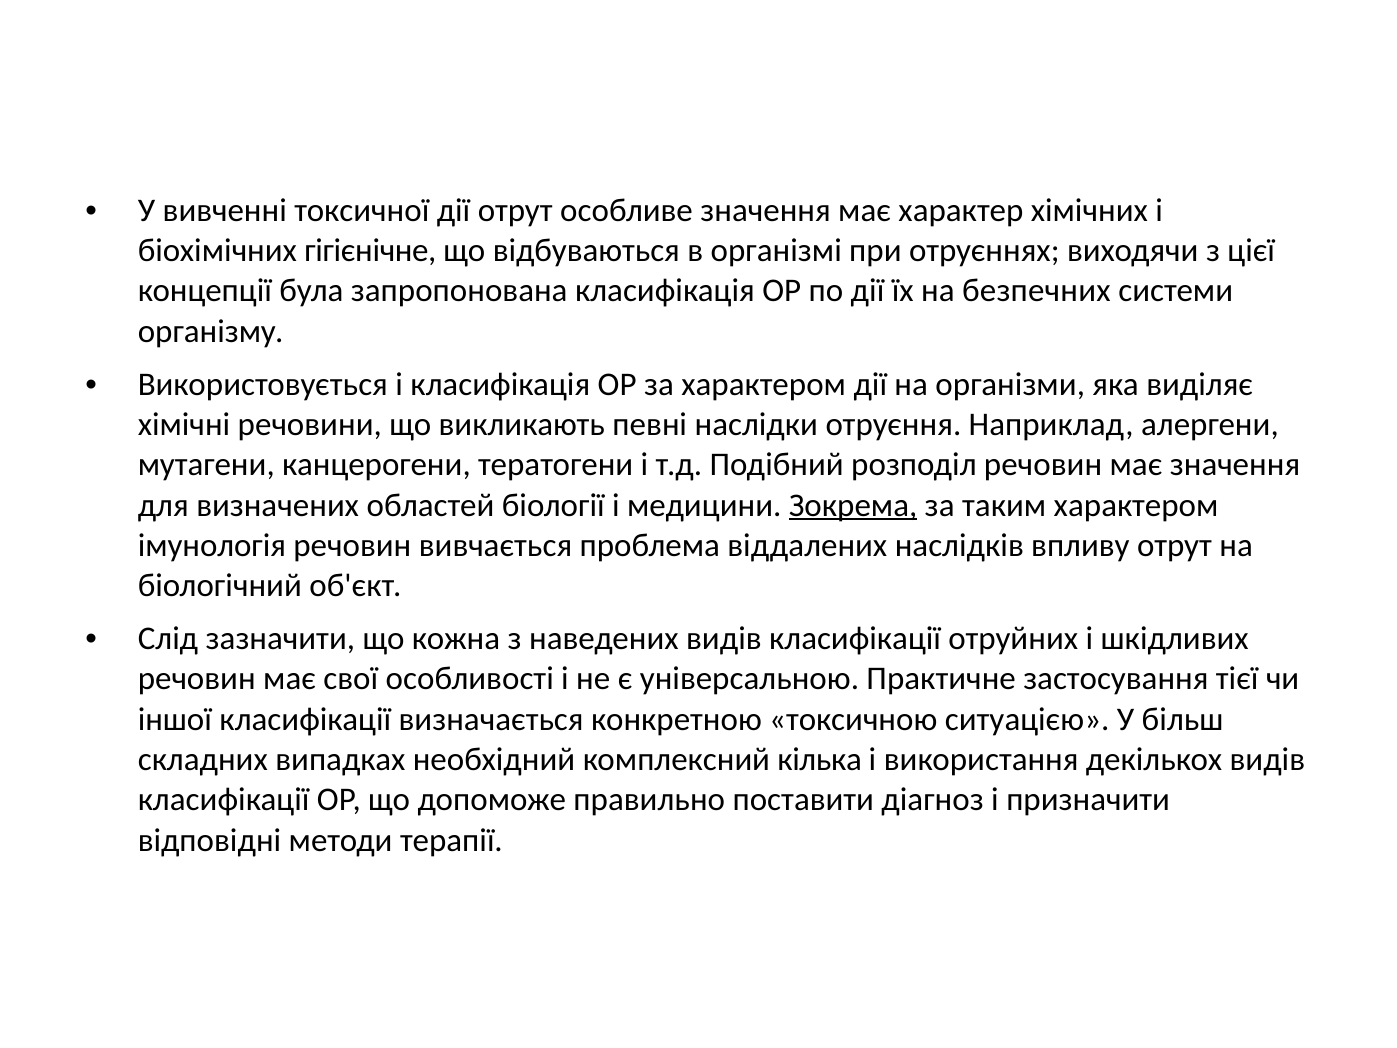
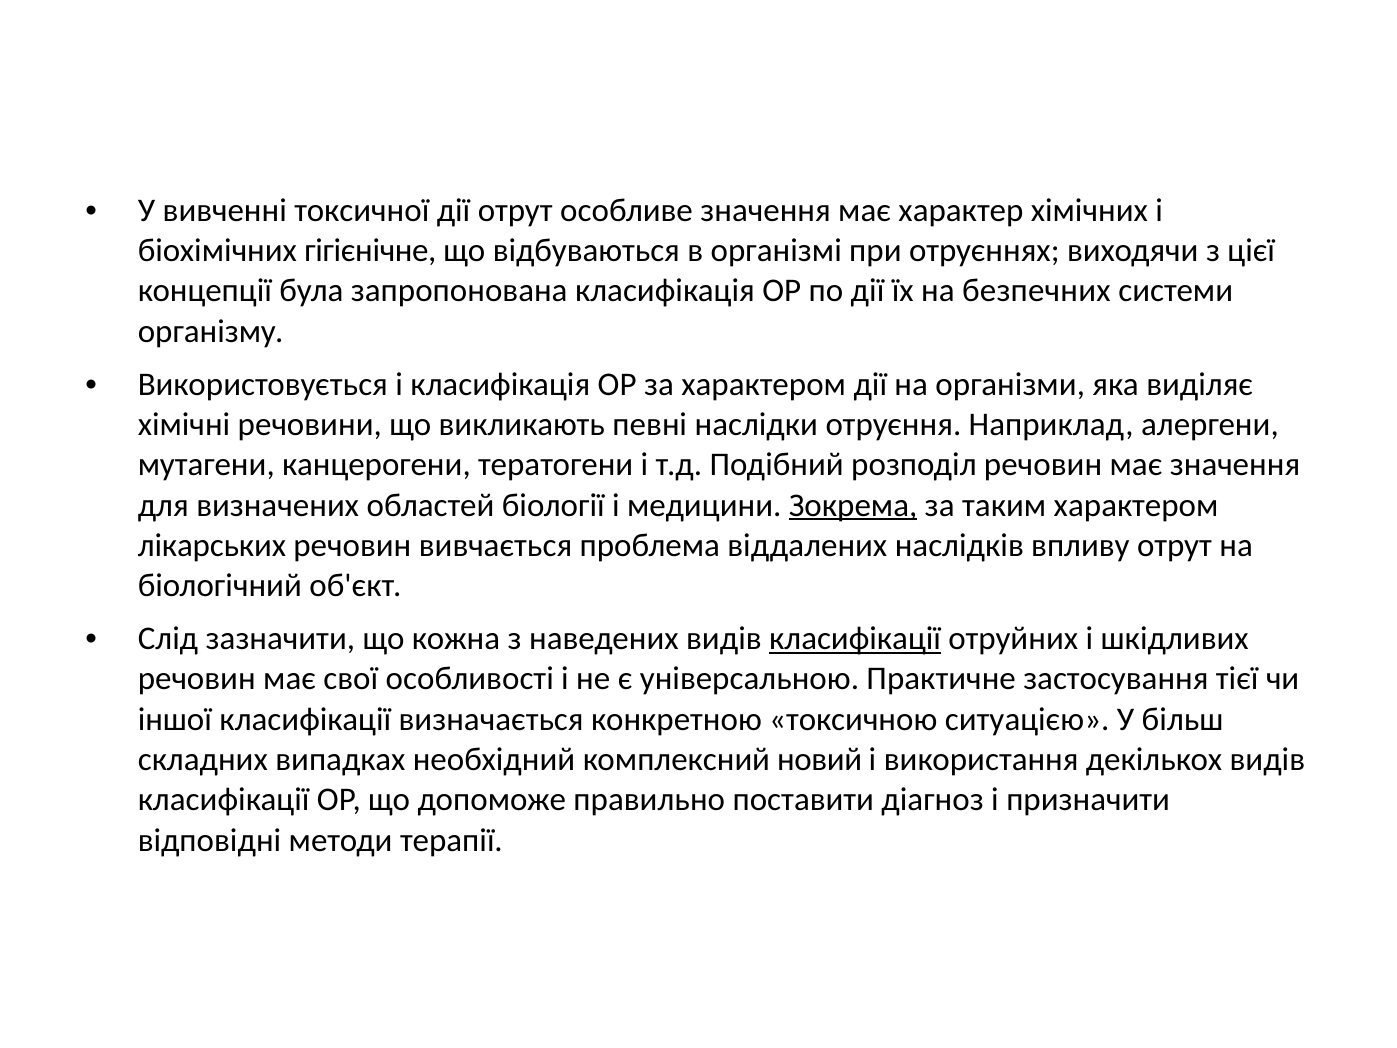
імунологія: імунологія -> лікарських
класифікації at (855, 638) underline: none -> present
кілька: кілька -> новий
